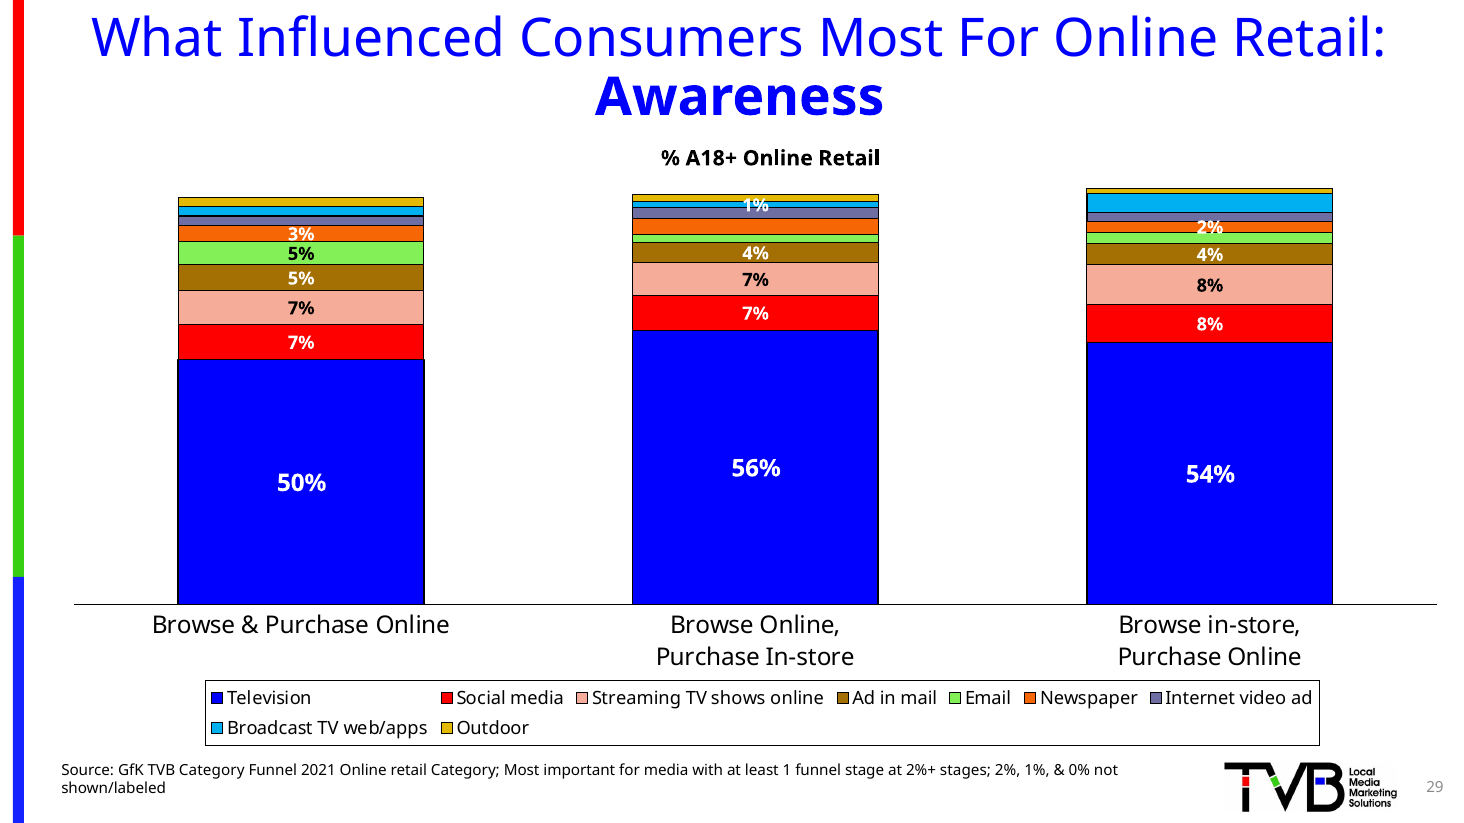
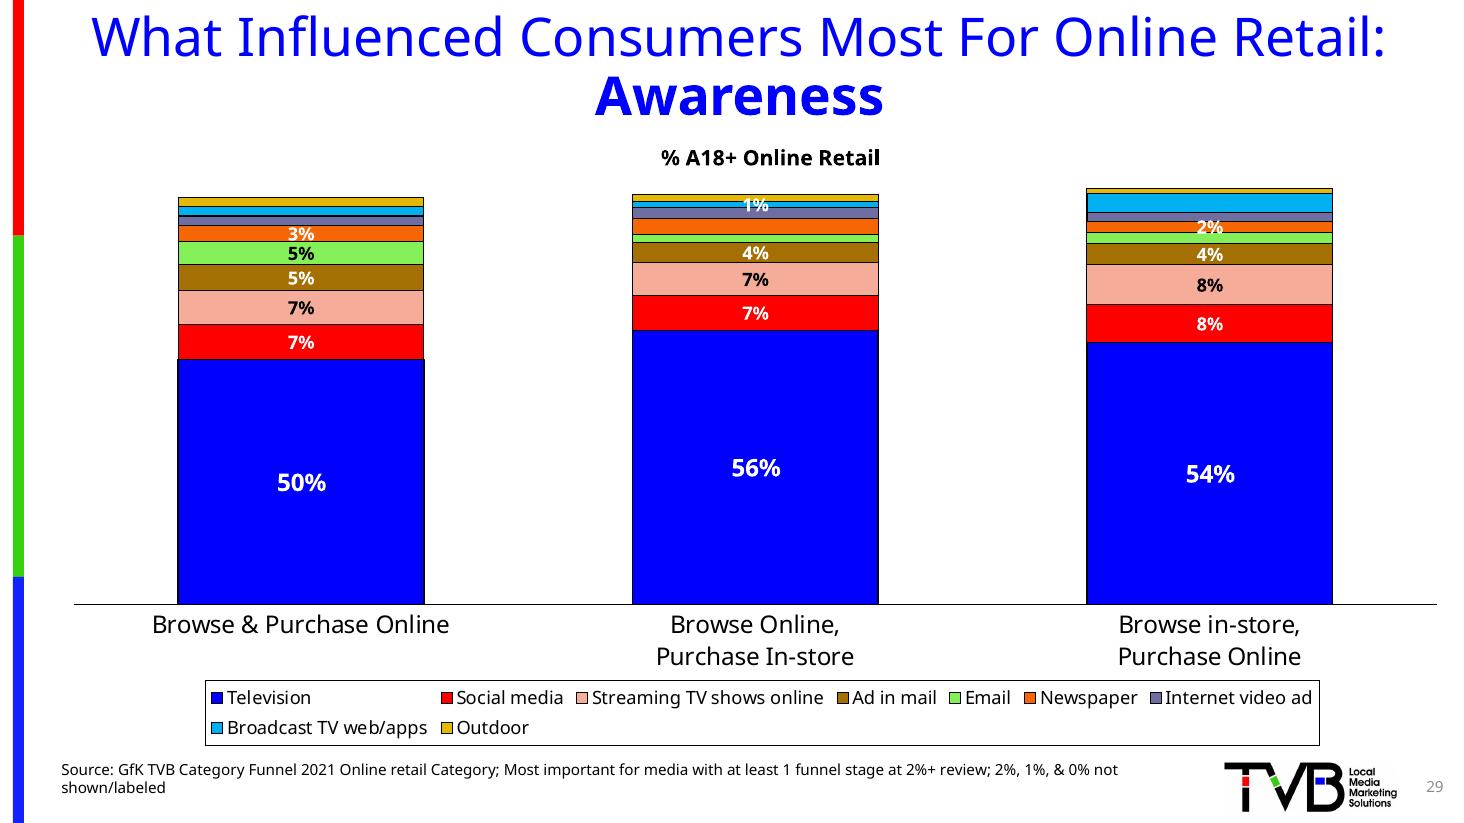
stages: stages -> review
